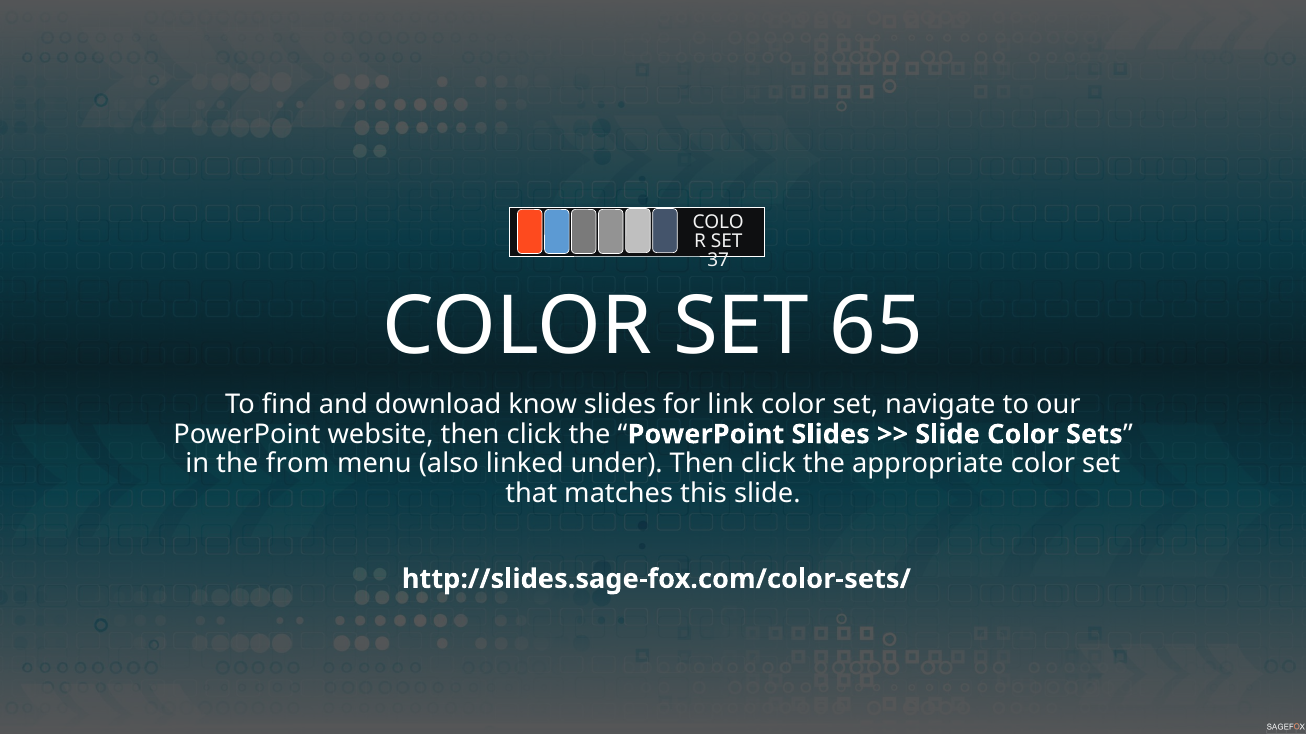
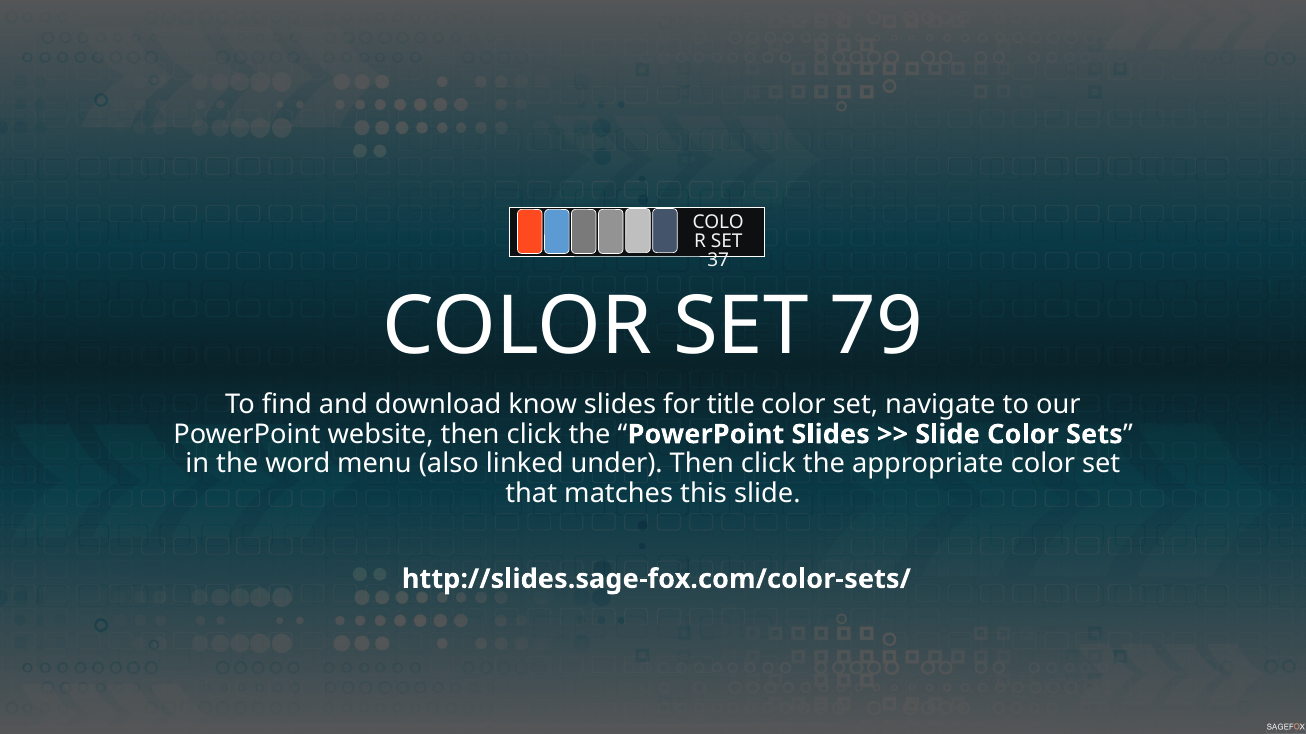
65: 65 -> 79
link: link -> title
from: from -> word
